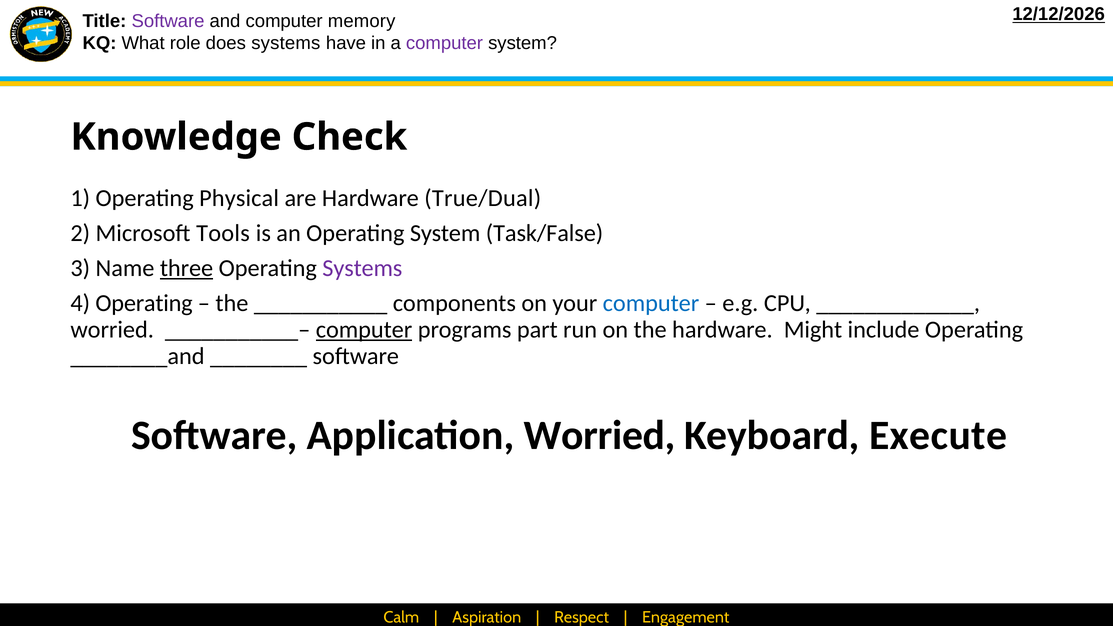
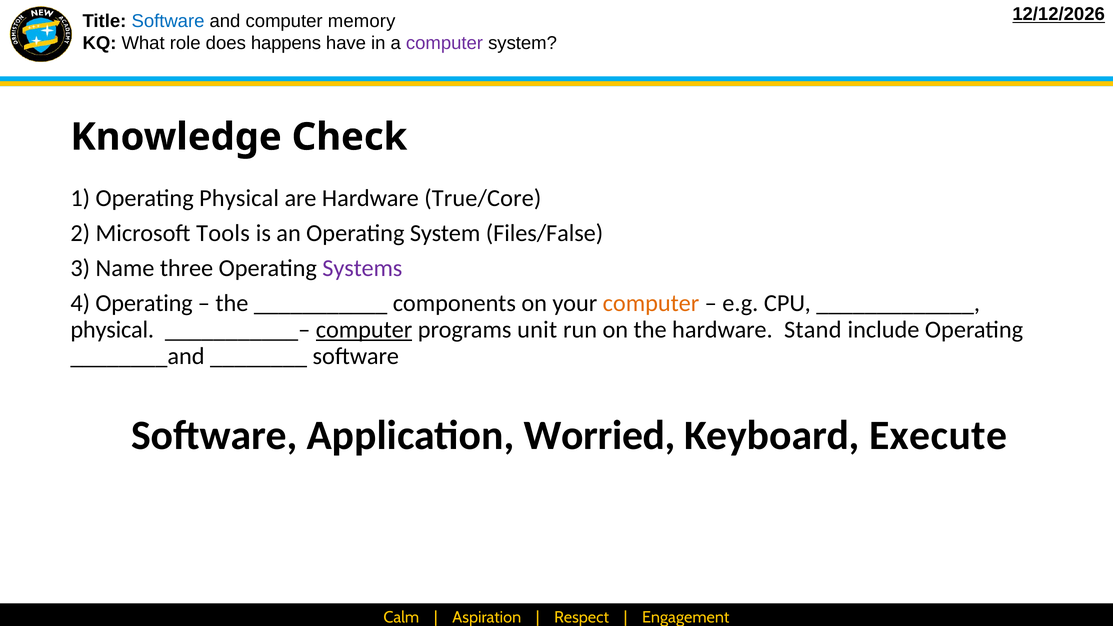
Software at (168, 21) colour: purple -> blue
systems at (286, 43): systems -> happens
True/Dual: True/Dual -> True/Core
Task/False: Task/False -> Files/False
three underline: present -> none
computer at (651, 303) colour: blue -> orange
worried at (112, 330): worried -> physical
part: part -> unit
Might: Might -> Stand
